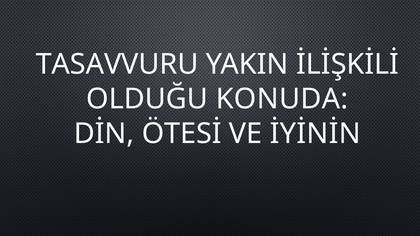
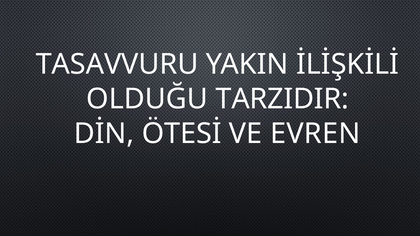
KONUDA: KONUDA -> TARZIDIR
İYİNİN: İYİNİN -> EVREN
